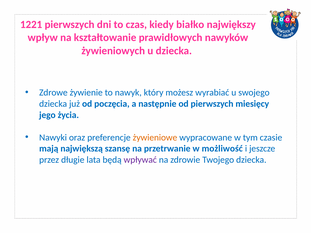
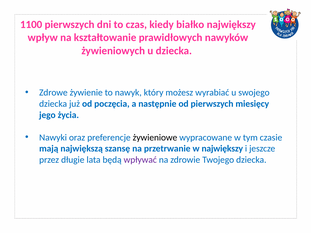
1221: 1221 -> 1100
żywieniowe colour: orange -> black
w możliwość: możliwość -> największy
